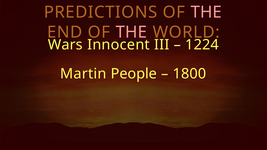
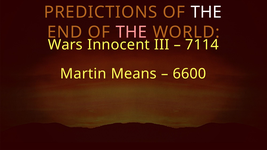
THE at (206, 12) colour: pink -> white
1224: 1224 -> 7114
People: People -> Means
1800: 1800 -> 6600
